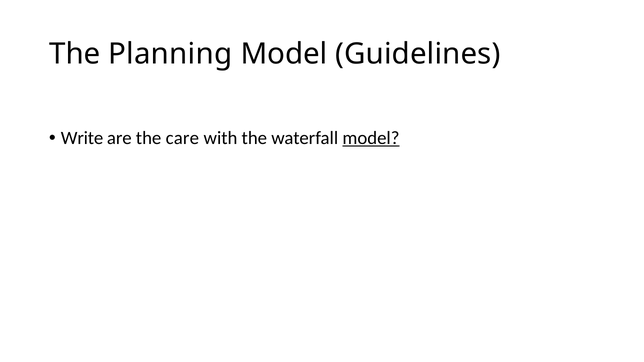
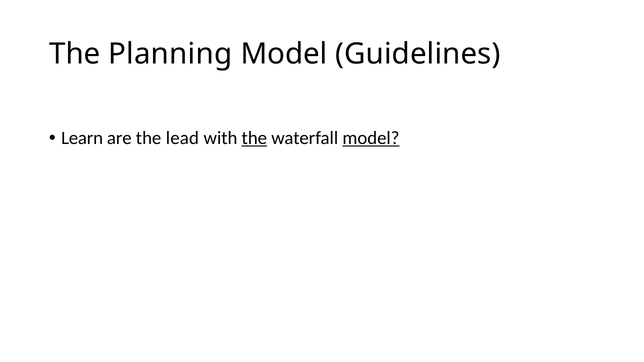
Write: Write -> Learn
care: care -> lead
the at (254, 138) underline: none -> present
